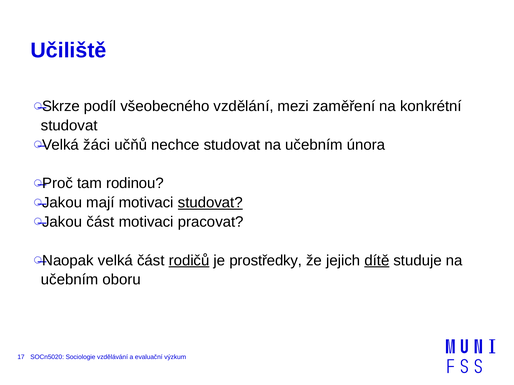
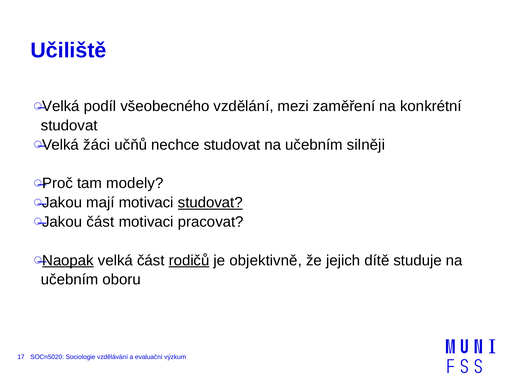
Skrze at (61, 106): Skrze -> Velká
února: února -> silněji
rodinou: rodinou -> modely
Naopak underline: none -> present
prostředky: prostředky -> objektivně
dítě underline: present -> none
